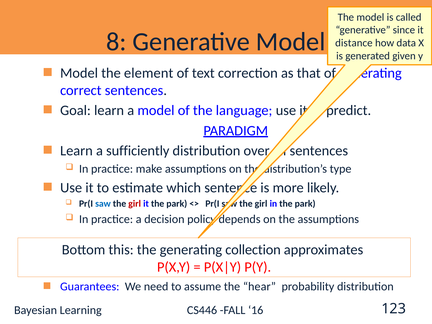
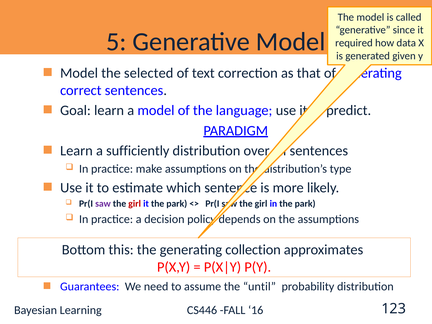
8: 8 -> 5
distance: distance -> required
element: element -> selected
saw at (103, 204) colour: blue -> purple
hear: hear -> until
